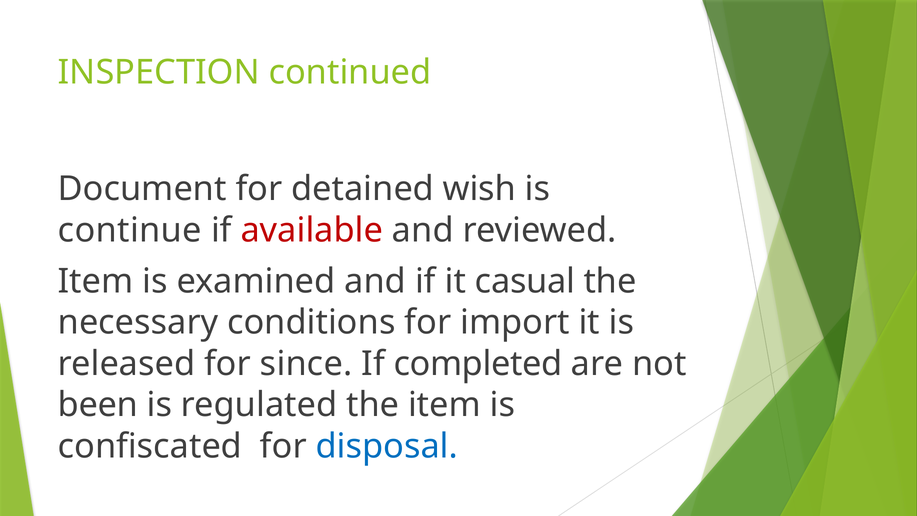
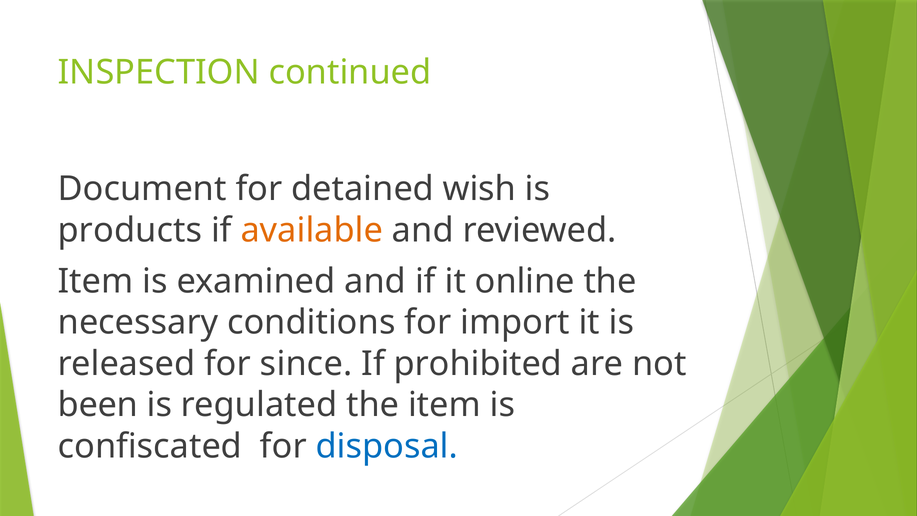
continue: continue -> products
available colour: red -> orange
casual: casual -> online
completed: completed -> prohibited
